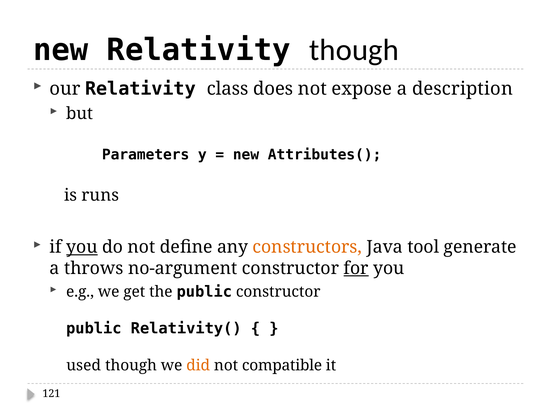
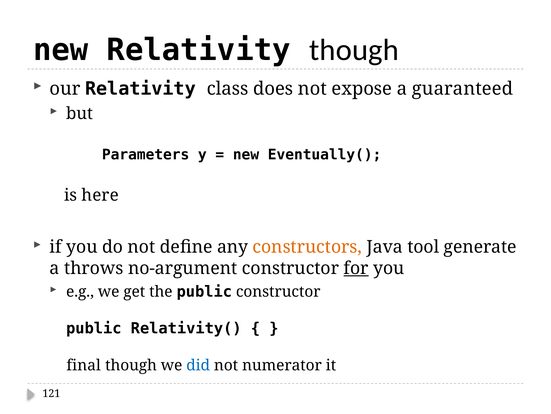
description: description -> guaranteed
Attributes(: Attributes( -> Eventually(
runs: runs -> here
you at (82, 247) underline: present -> none
used: used -> final
did colour: orange -> blue
compatible: compatible -> numerator
